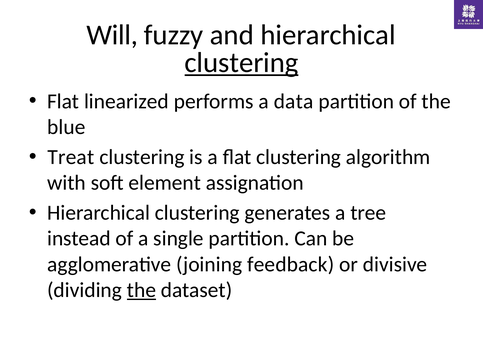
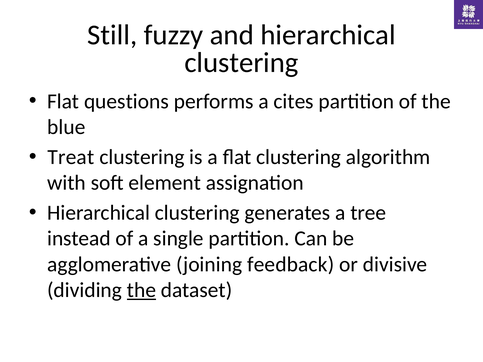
Will: Will -> Still
clustering at (242, 63) underline: present -> none
linearized: linearized -> questions
data: data -> cites
